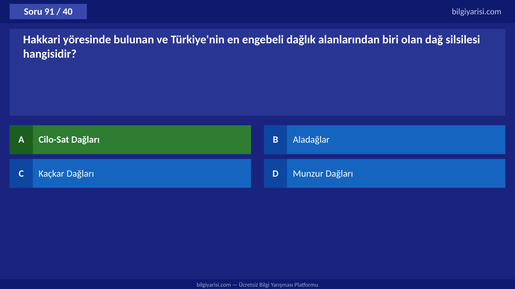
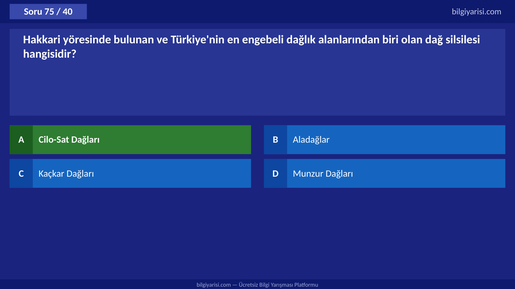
91: 91 -> 75
